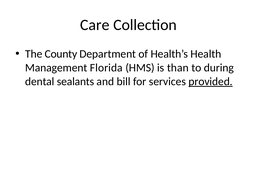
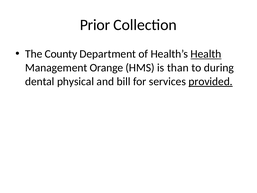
Care: Care -> Prior
Health underline: none -> present
Florida: Florida -> Orange
sealants: sealants -> physical
